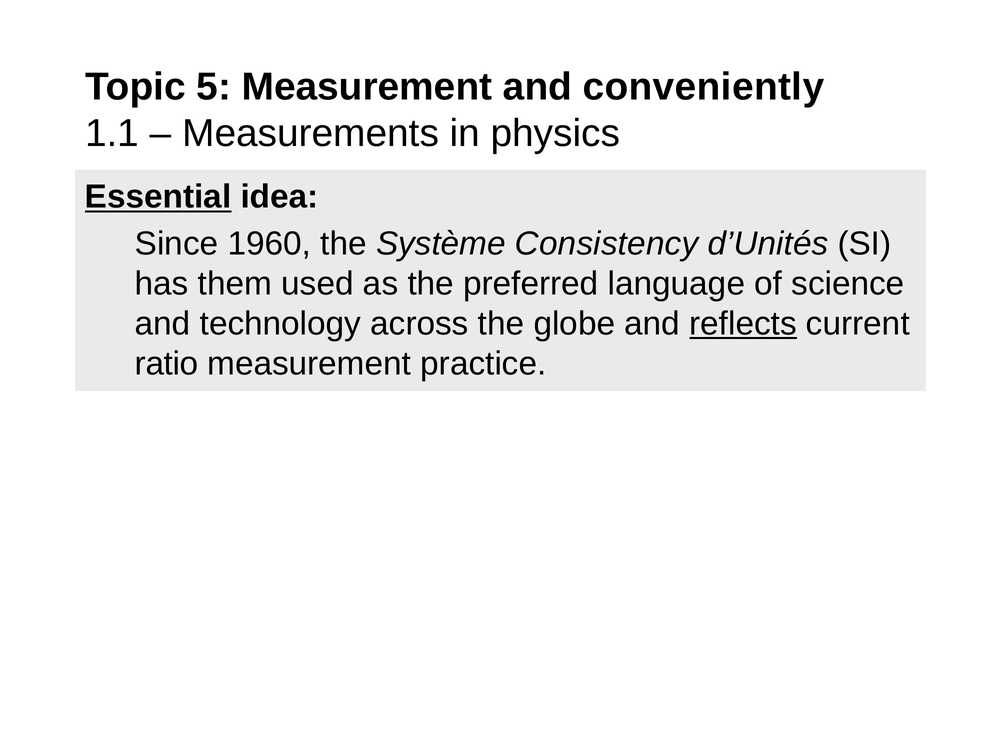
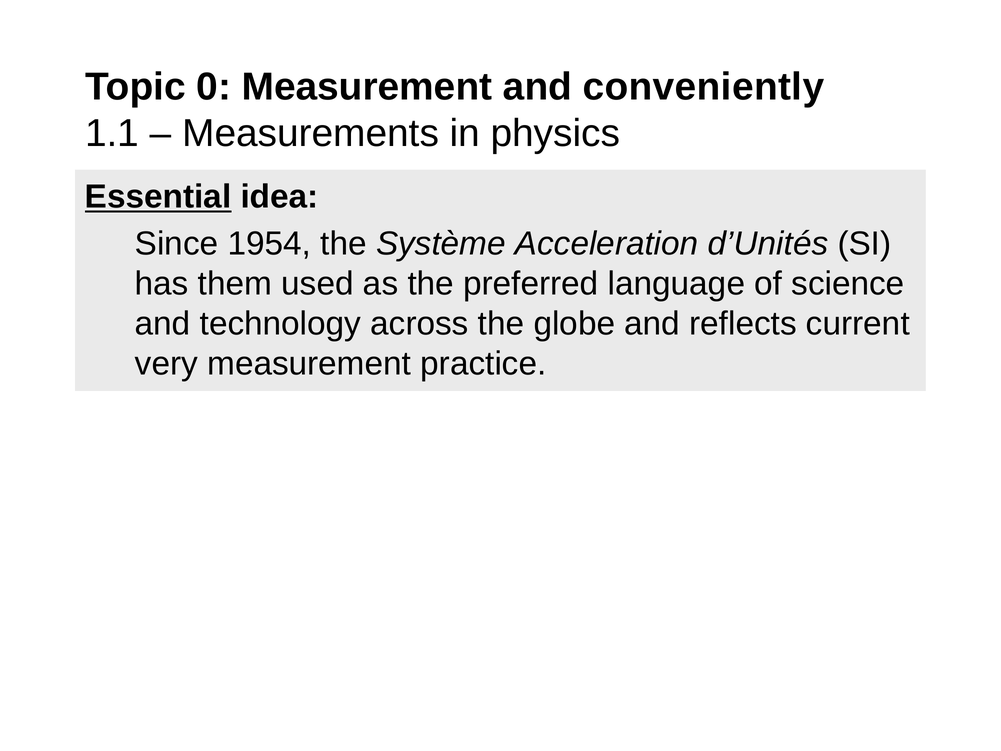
5: 5 -> 0
1960: 1960 -> 1954
Consistency: Consistency -> Acceleration
reflects underline: present -> none
ratio: ratio -> very
